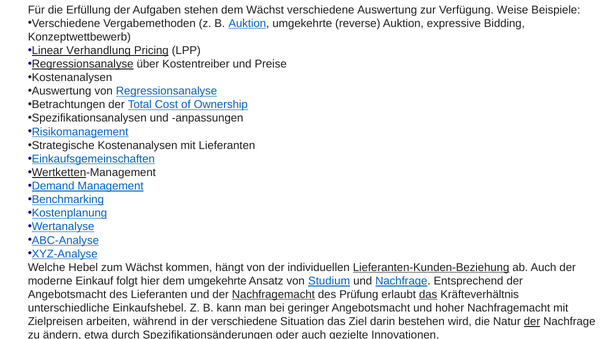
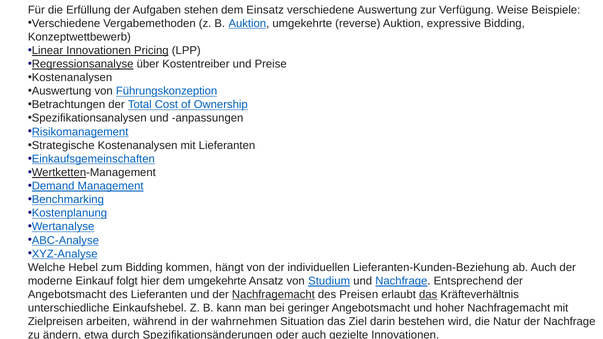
dem Wächst: Wächst -> Einsatz
Linear Verhandlung: Verhandlung -> Innovationen
von Regressionsanalyse: Regressionsanalyse -> Führungskonzeption
zum Wächst: Wächst -> Bidding
Lieferanten-Kunden-Beziehung underline: present -> none
Prüfung: Prüfung -> Preisen
der verschiedene: verschiedene -> wahrnehmen
der at (532, 322) underline: present -> none
